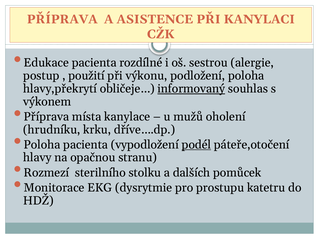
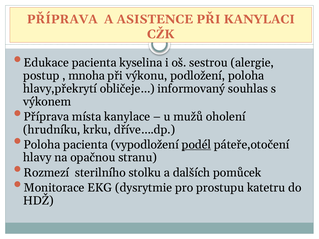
rozdílné: rozdílné -> kyselina
použití: použití -> mnoha
informovaný underline: present -> none
